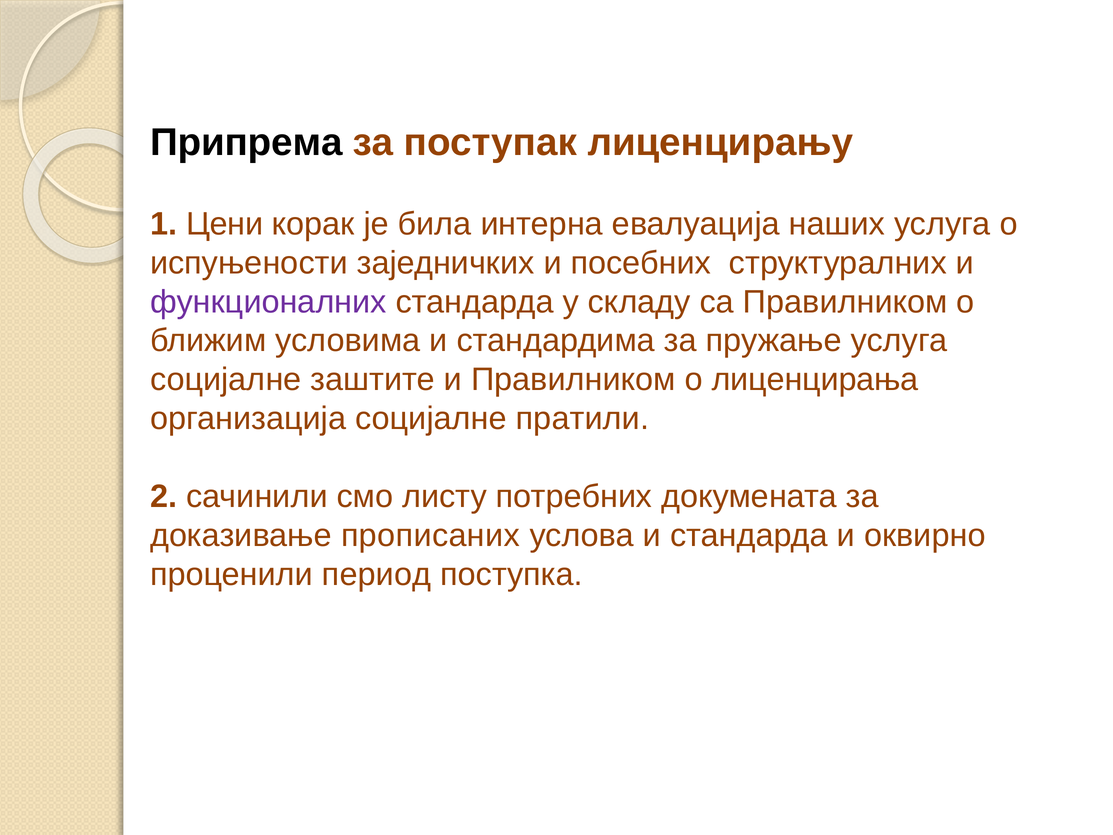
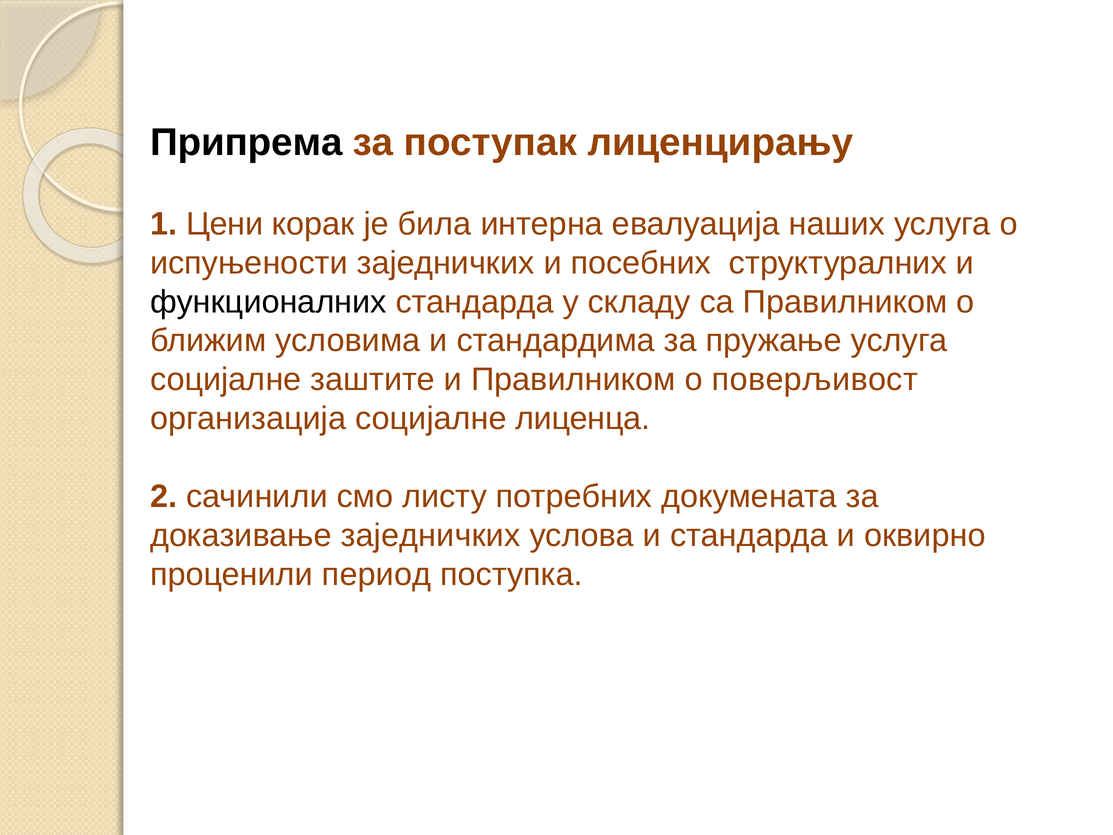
функционалних colour: purple -> black
лиценцирања: лиценцирања -> поверљивост
пратили: пратили -> лиценца
доказивање прописаних: прописаних -> заједничких
